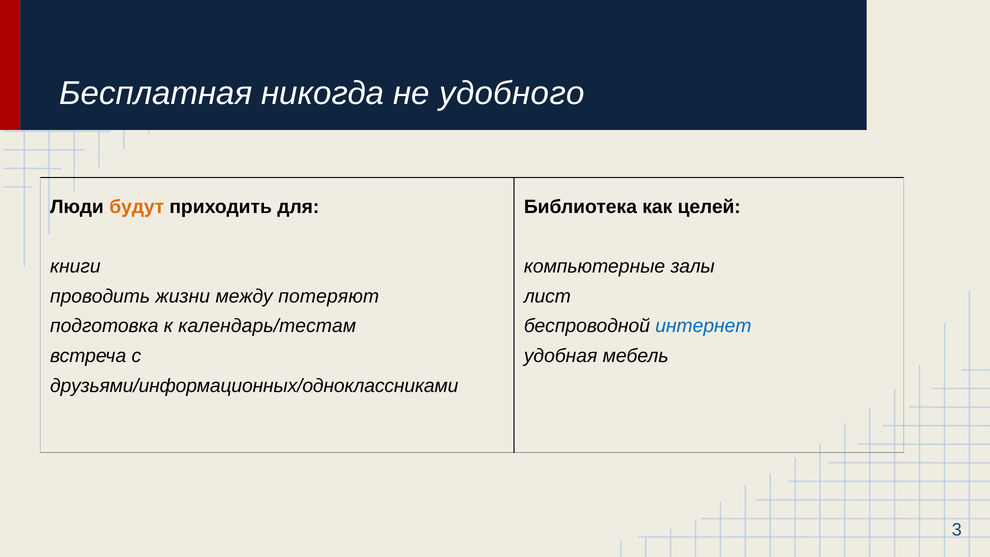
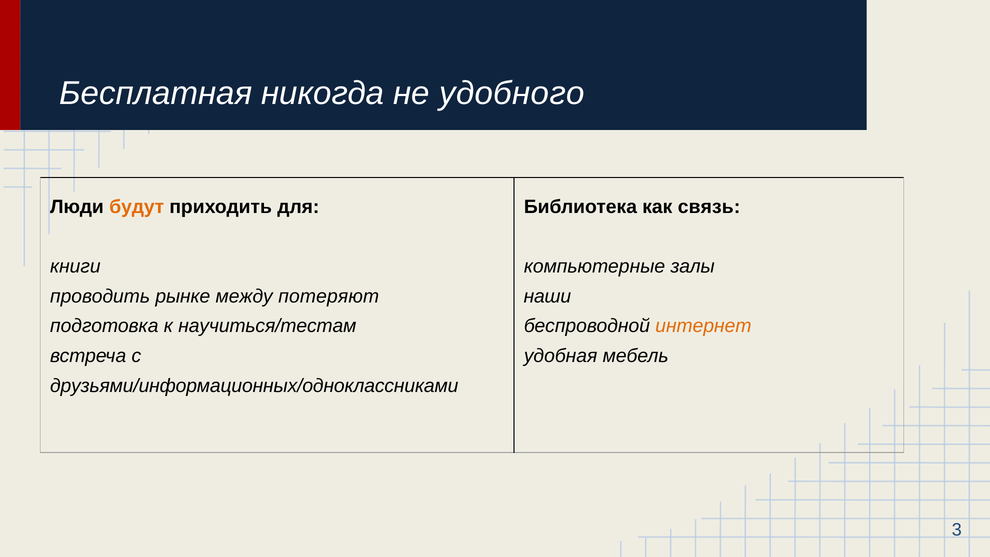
целей: целей -> связь
жизни: жизни -> рынке
лист: лист -> наши
календарь/тестам: календарь/тестам -> научиться/тестам
интернет colour: blue -> orange
